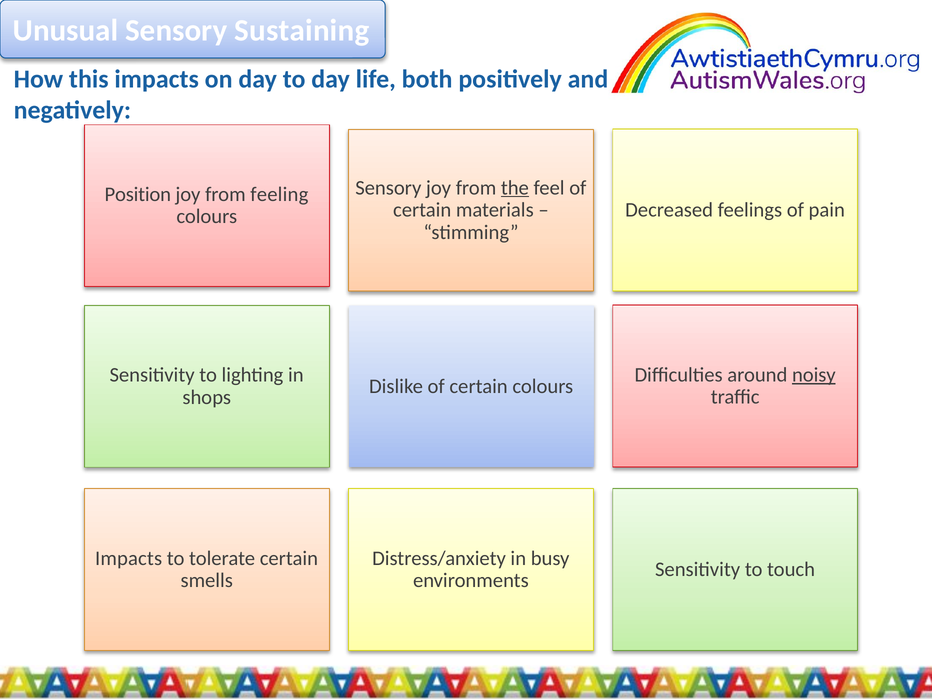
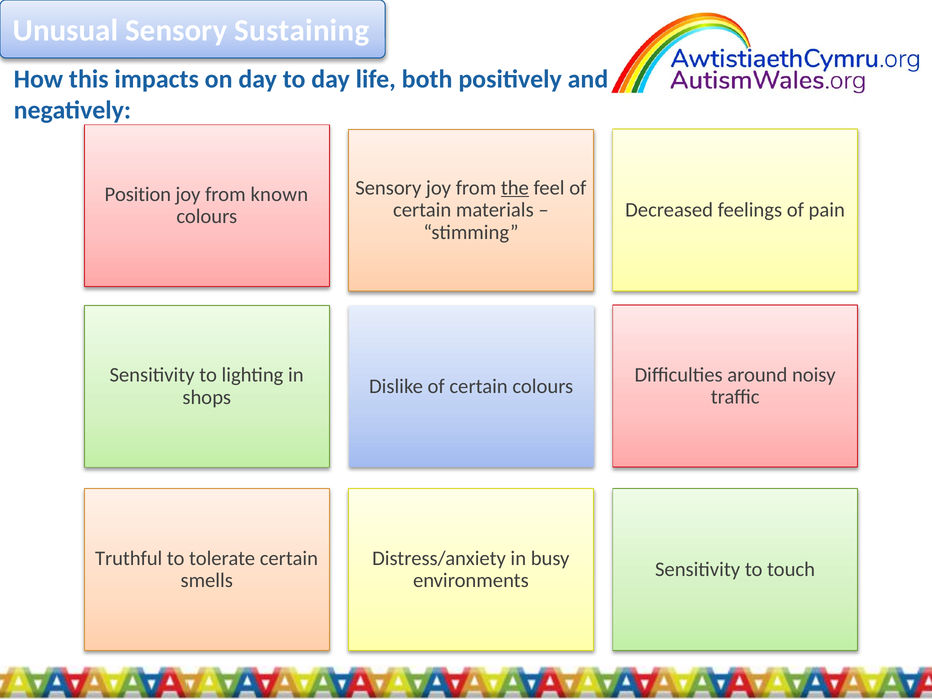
feeling: feeling -> known
noisy underline: present -> none
Impacts at (129, 558): Impacts -> Truthful
